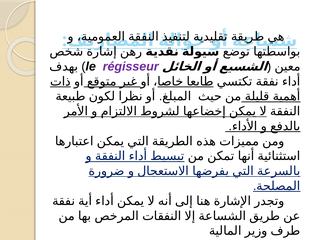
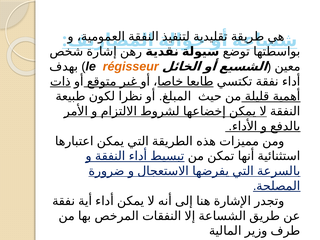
régisseur colour: purple -> orange
